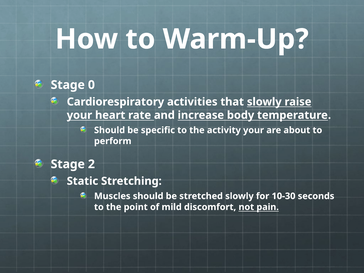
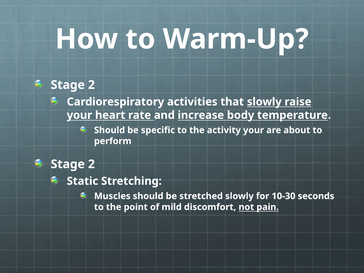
0 at (91, 85): 0 -> 2
